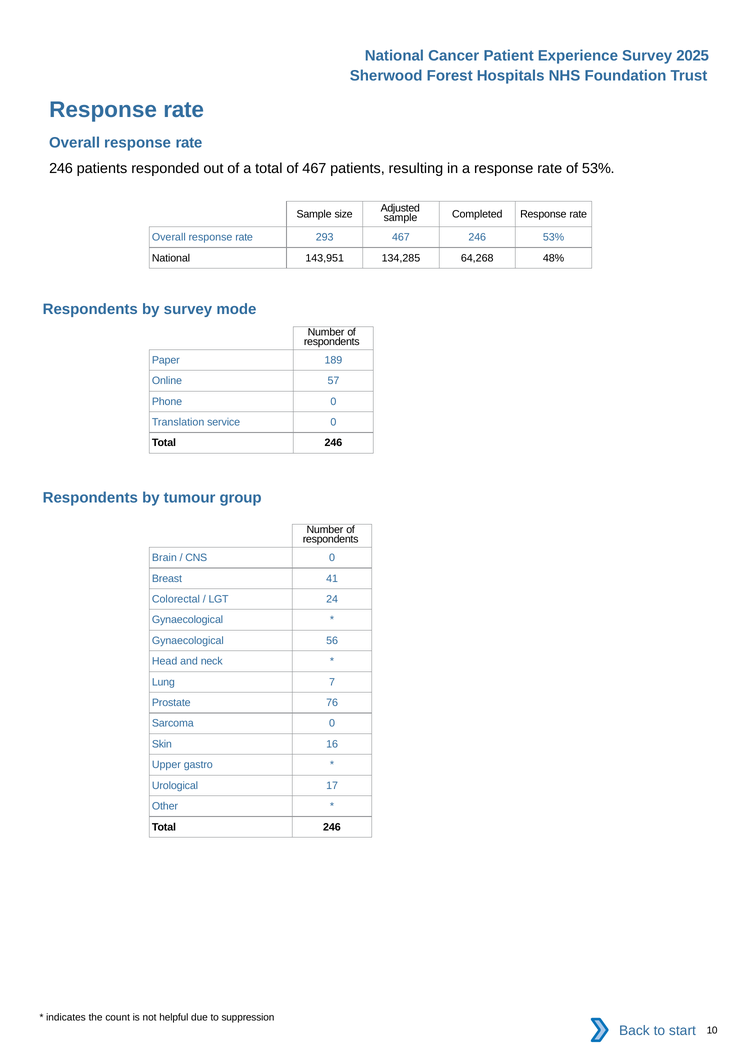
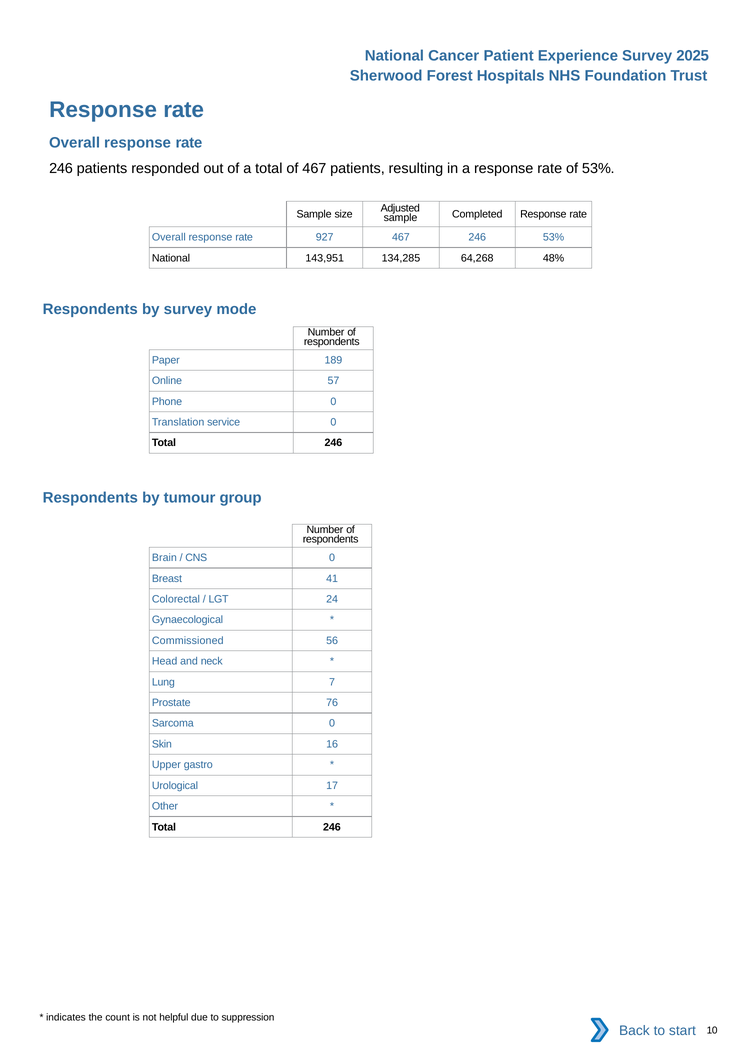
293: 293 -> 927
Gynaecological at (188, 641): Gynaecological -> Commissioned
